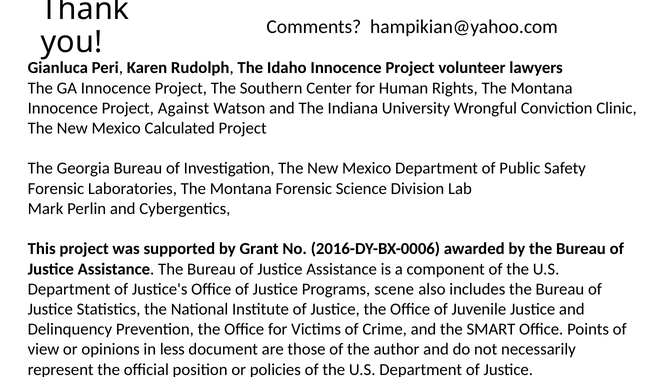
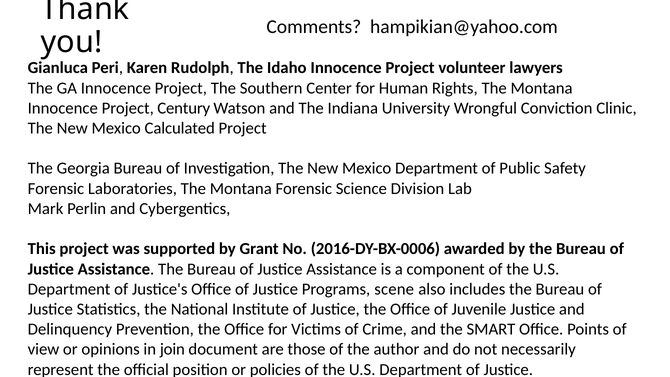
Against: Against -> Century
less: less -> join
